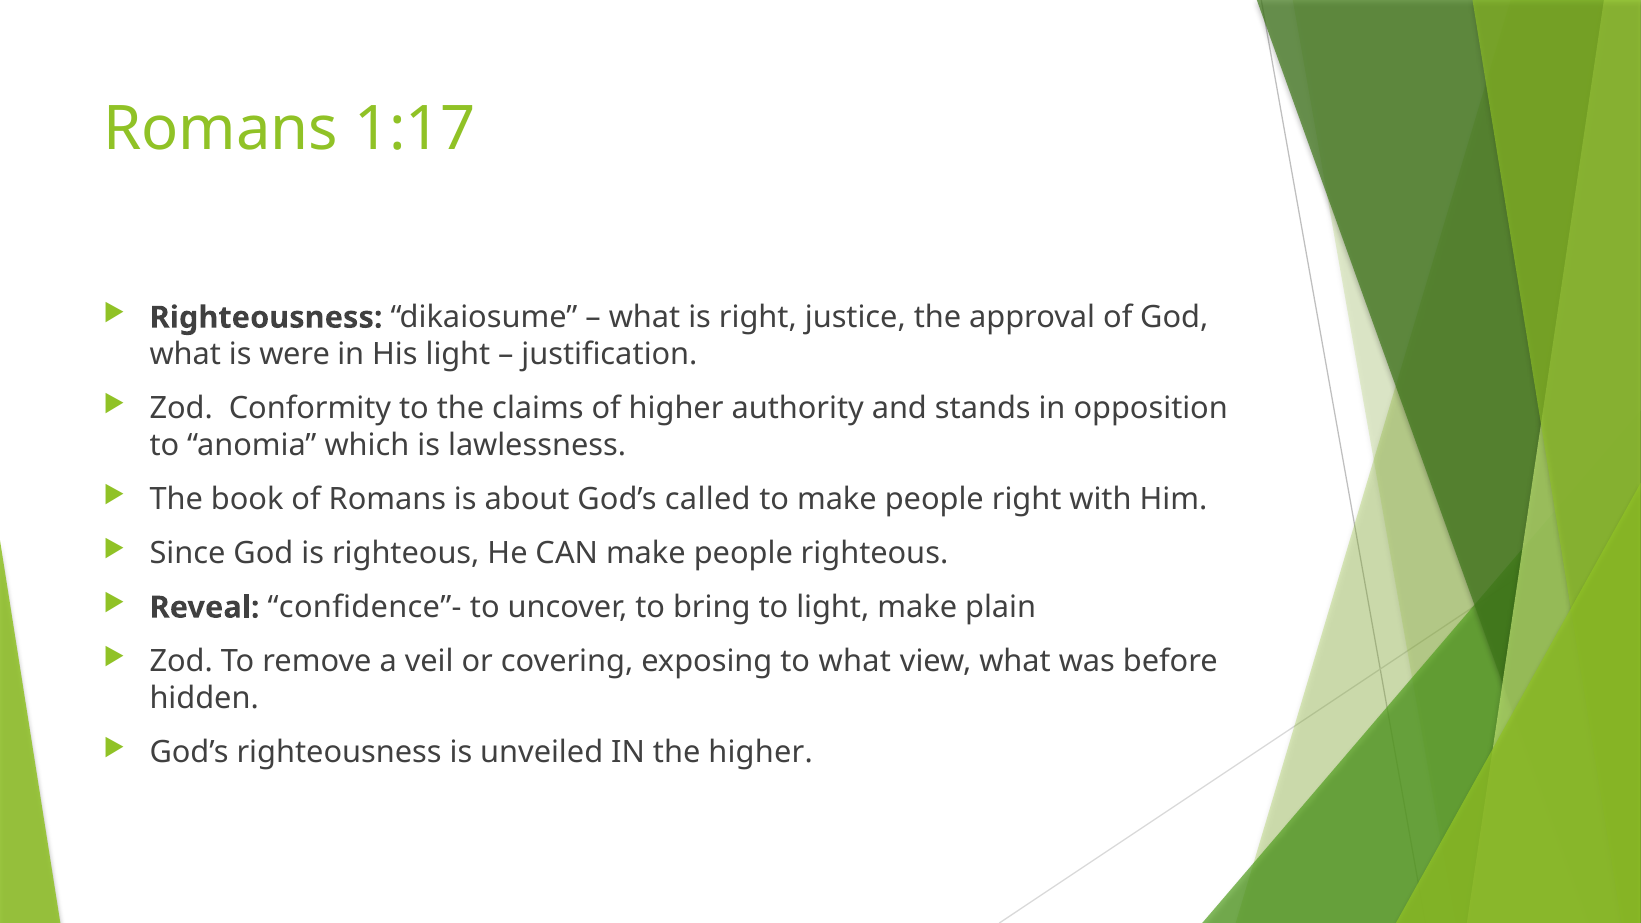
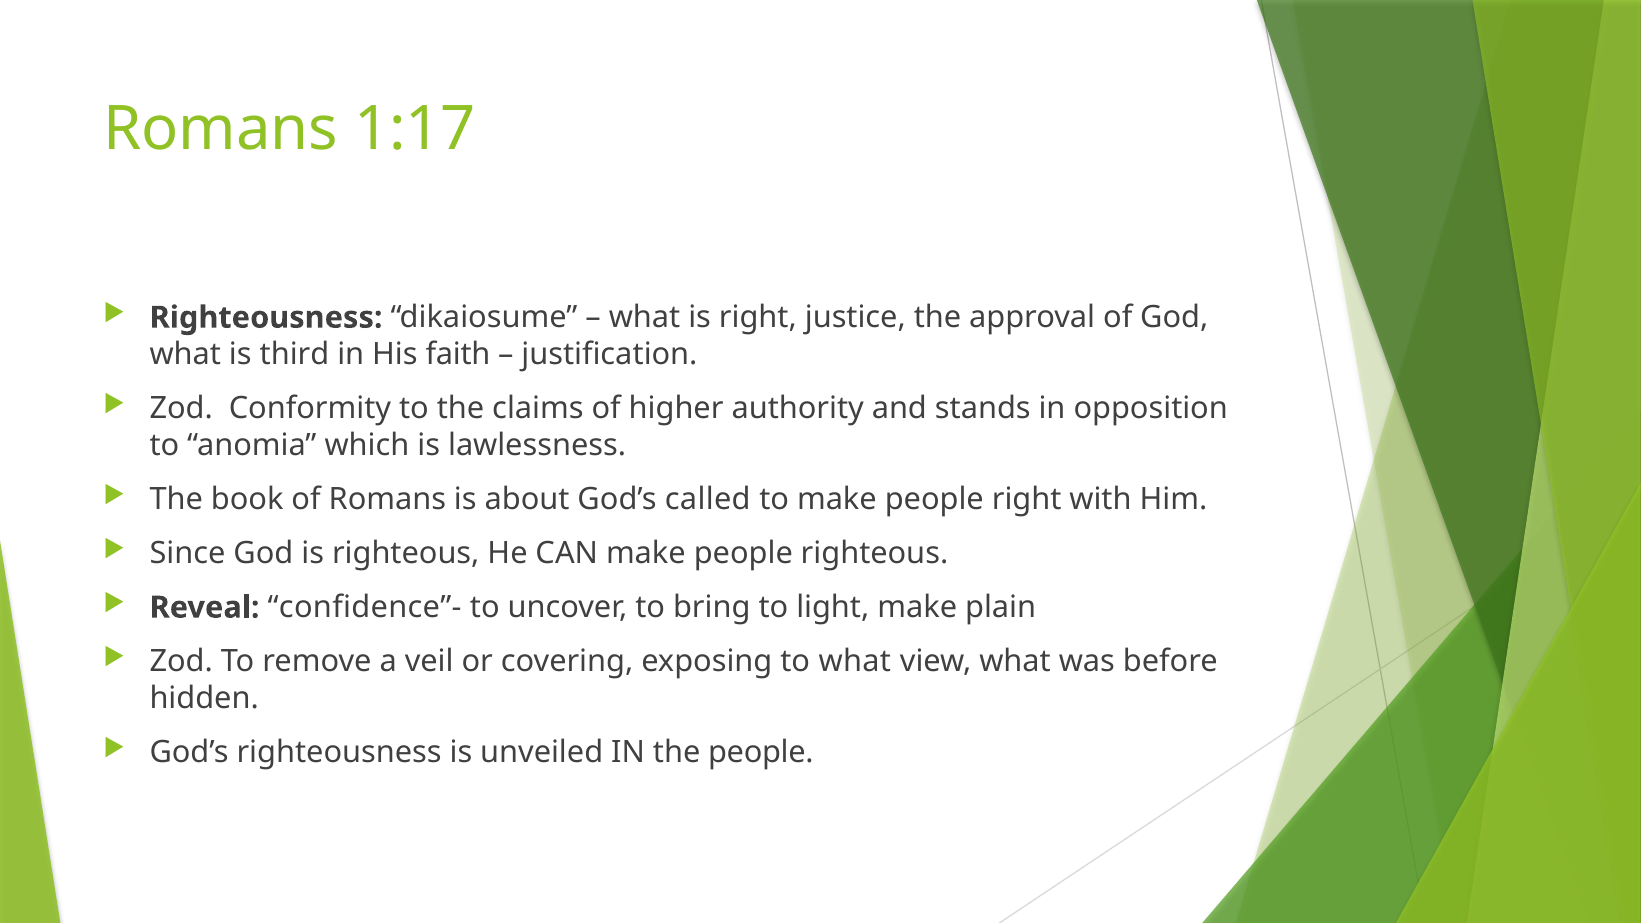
were: were -> third
His light: light -> faith
the higher: higher -> people
